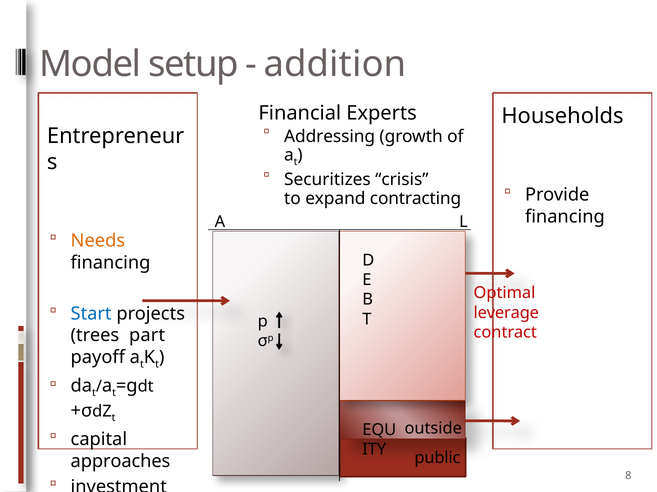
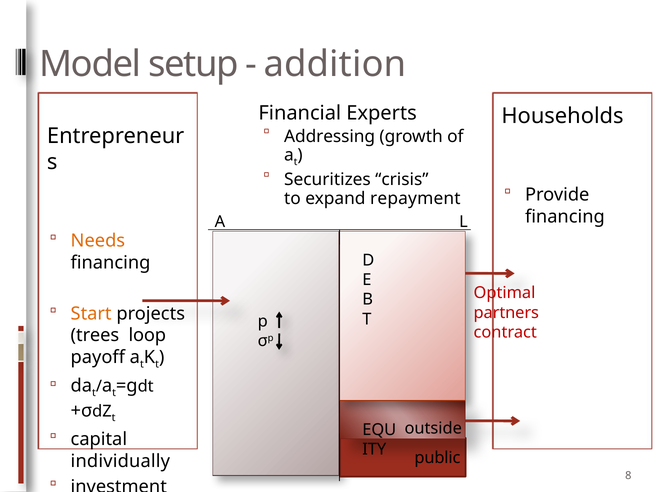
contracting: contracting -> repayment
Start colour: blue -> orange
leverage: leverage -> partners
part: part -> loop
approaches: approaches -> individually
